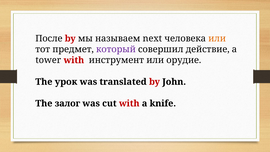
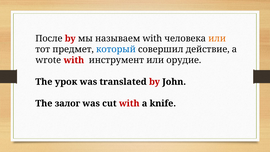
называем next: next -> with
который colour: purple -> blue
tower: tower -> wrote
